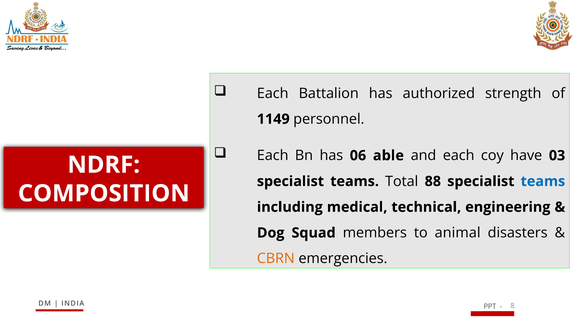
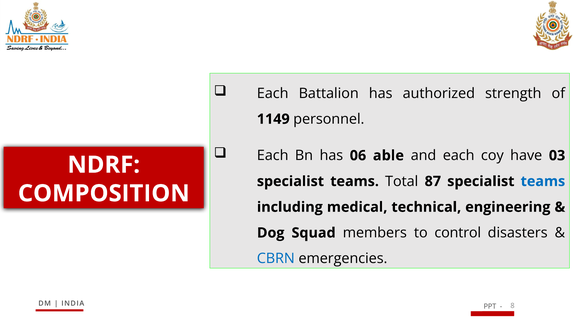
88: 88 -> 87
animal: animal -> control
CBRN colour: orange -> blue
